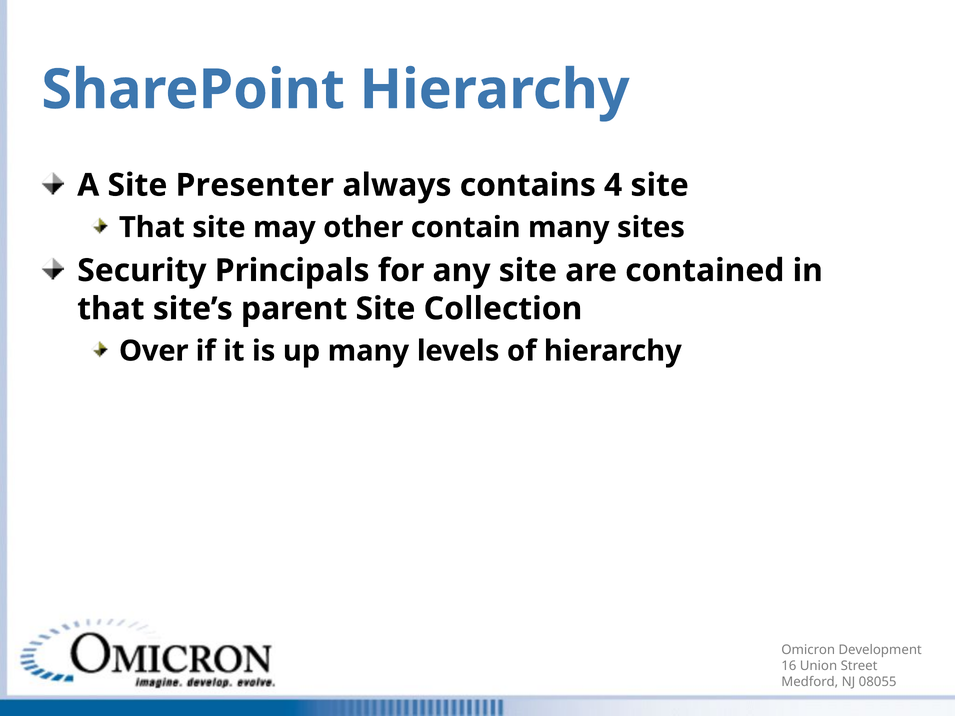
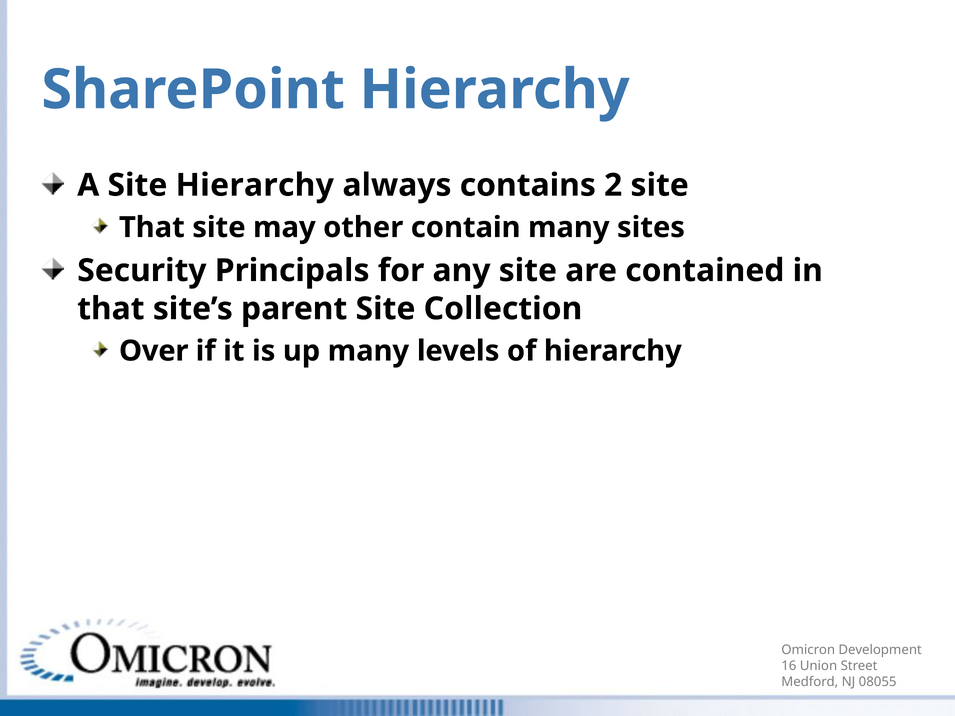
Site Presenter: Presenter -> Hierarchy
4: 4 -> 2
